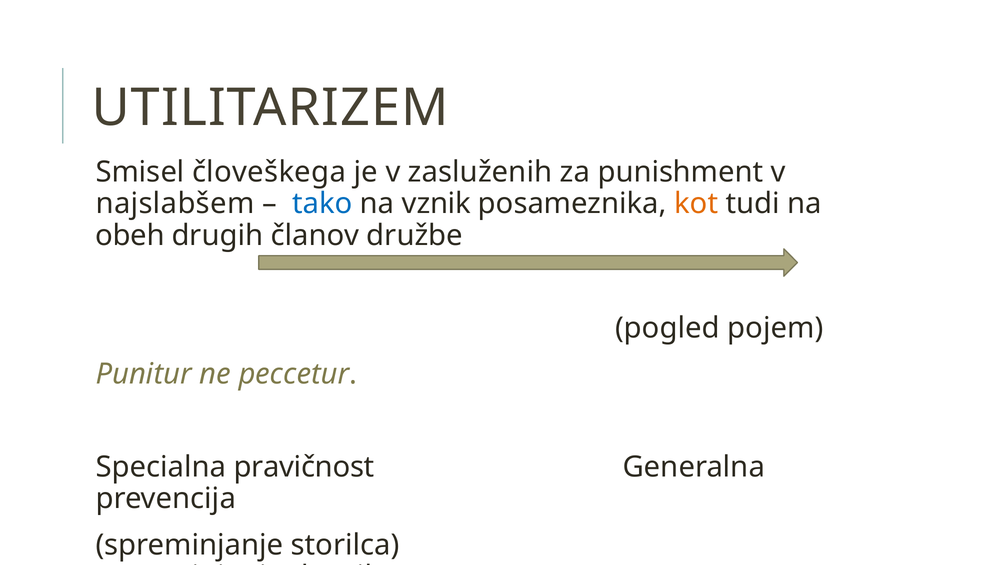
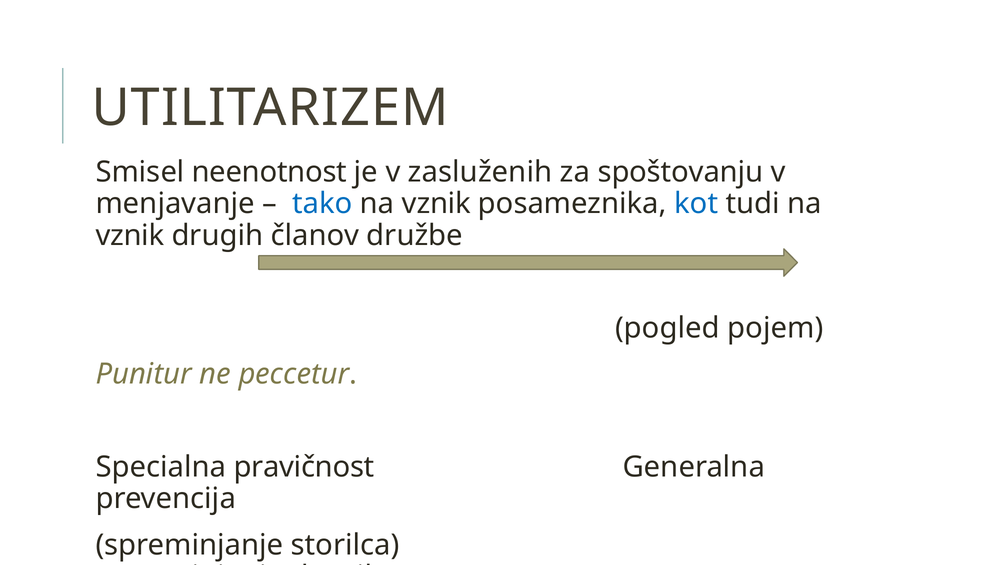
človeškega: človeškega -> neenotnost
punishment: punishment -> spoštovanju
najslabšem: najslabšem -> menjavanje
kot colour: orange -> blue
obeh at (130, 235): obeh -> vznik
